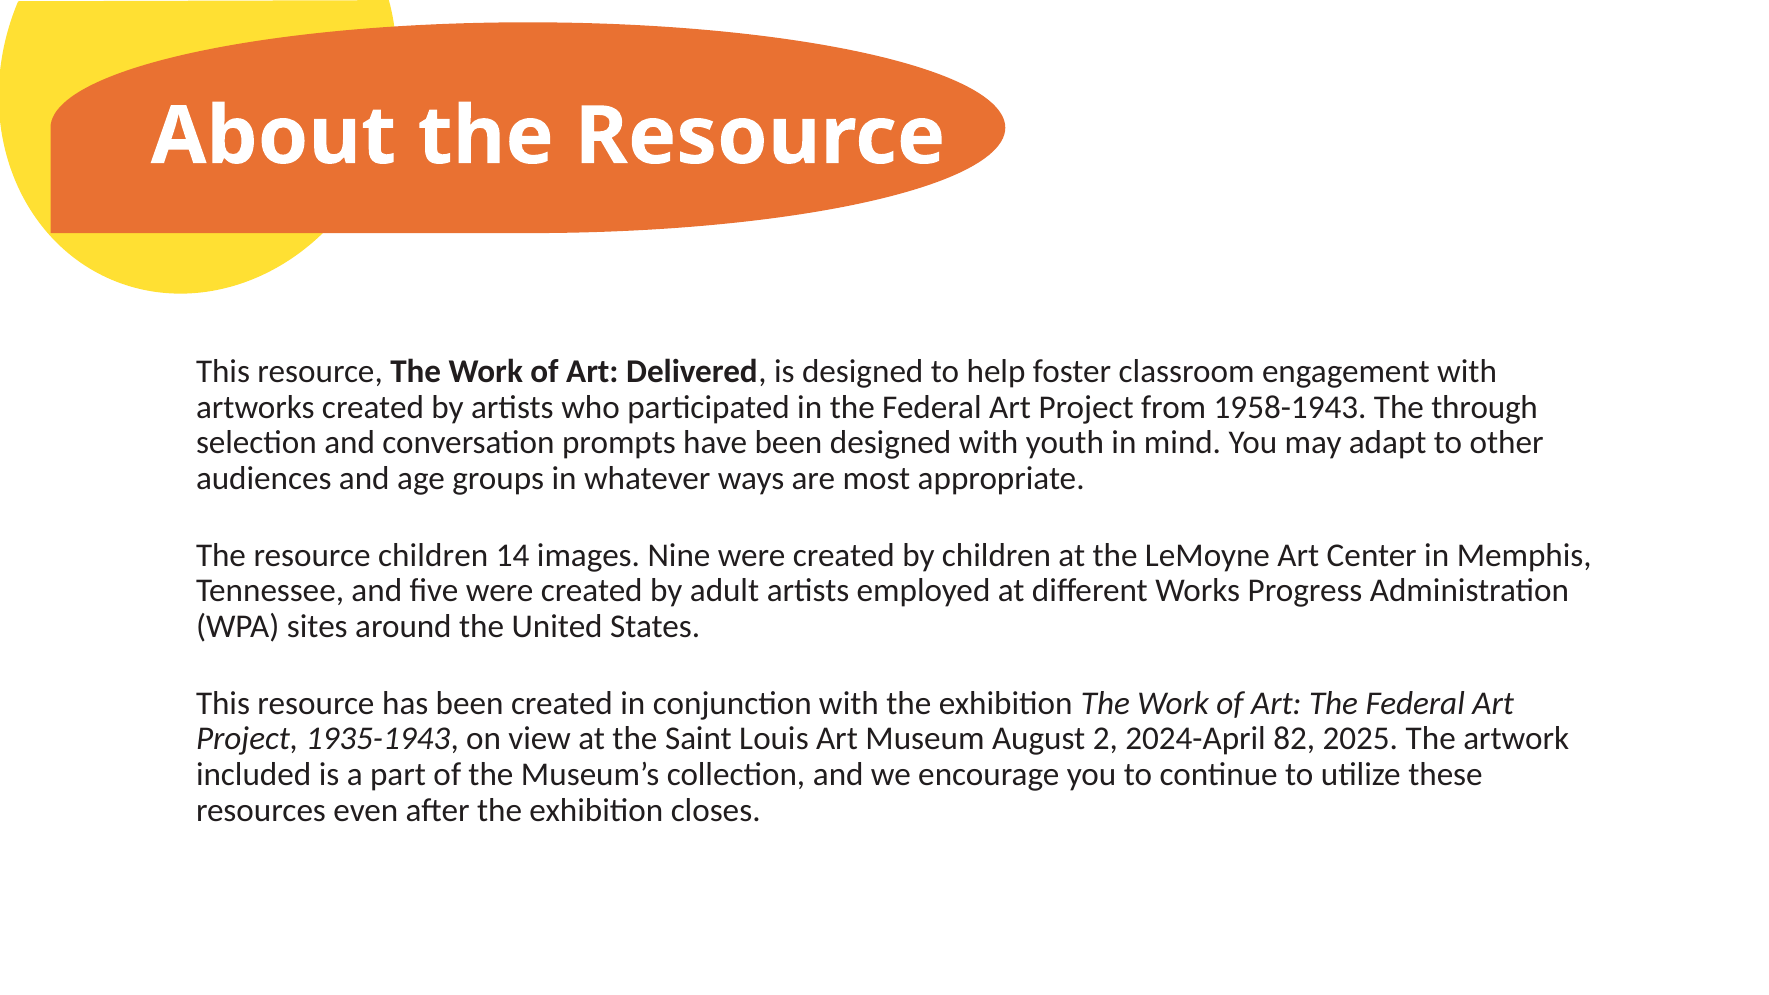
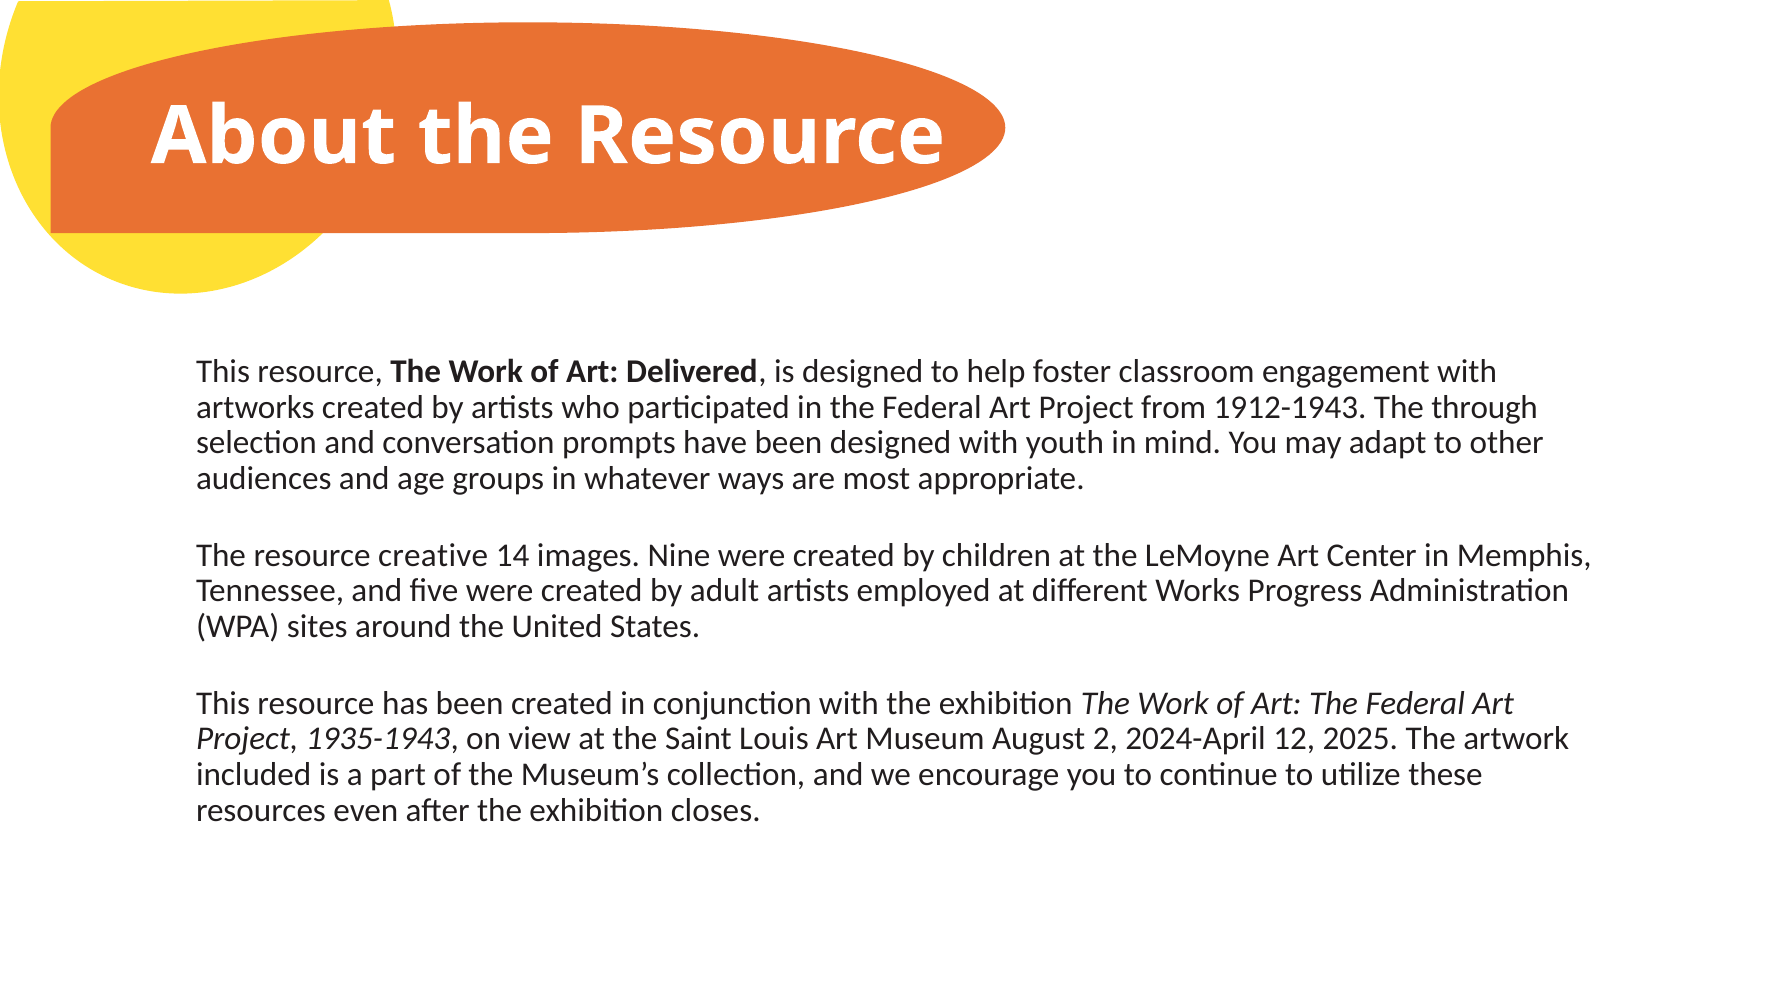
1958-1943: 1958-1943 -> 1912-1943
resource children: children -> creative
82: 82 -> 12
